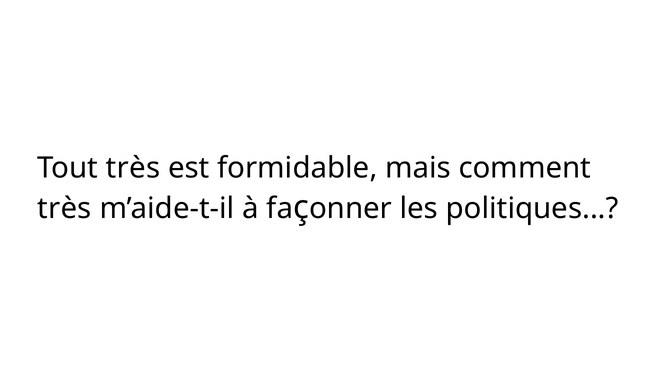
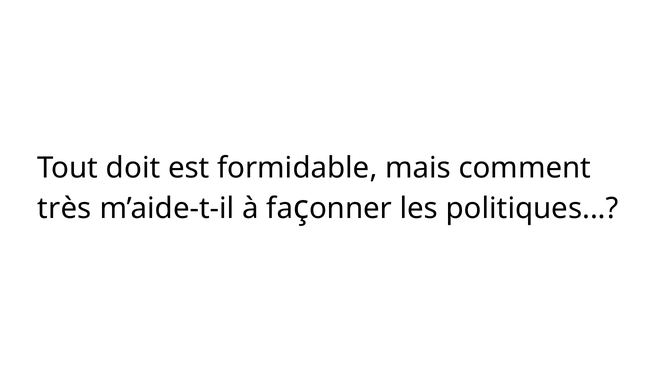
Tout très: très -> doit
